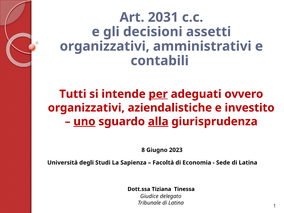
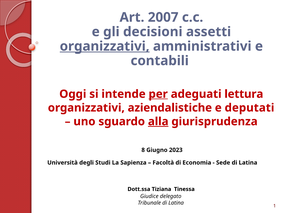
2031: 2031 -> 2007
organizzativi at (105, 46) underline: none -> present
Tutti: Tutti -> Oggi
ovvero: ovvero -> lettura
investito: investito -> deputati
uno underline: present -> none
